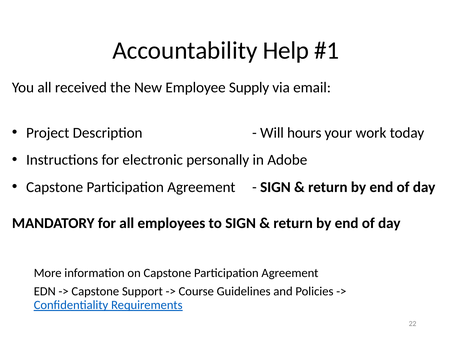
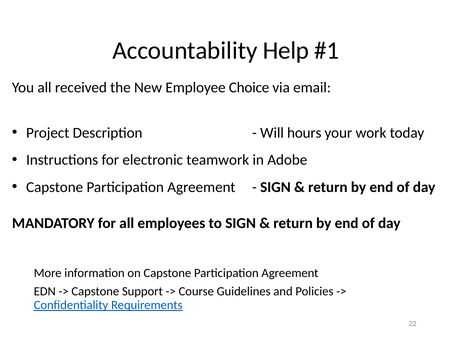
Supply: Supply -> Choice
personally: personally -> teamwork
